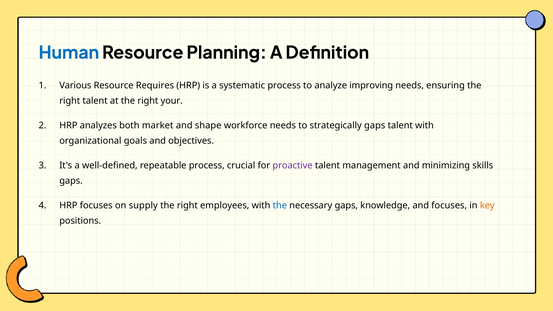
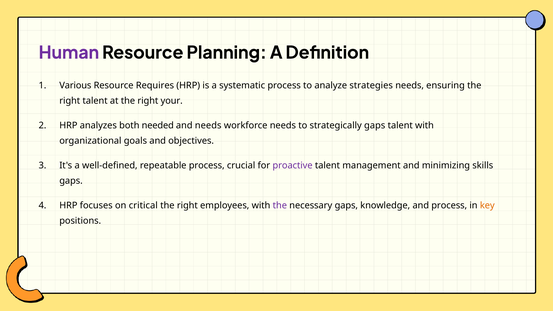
Human colour: blue -> purple
improving: improving -> strategies
market: market -> needed
and shape: shape -> needs
supply: supply -> critical
the at (280, 205) colour: blue -> purple
and focuses: focuses -> process
